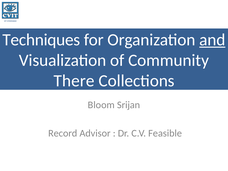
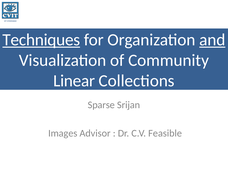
Techniques underline: none -> present
There: There -> Linear
Bloom: Bloom -> Sparse
Record: Record -> Images
